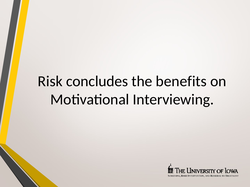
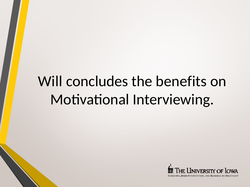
Risk: Risk -> Will
